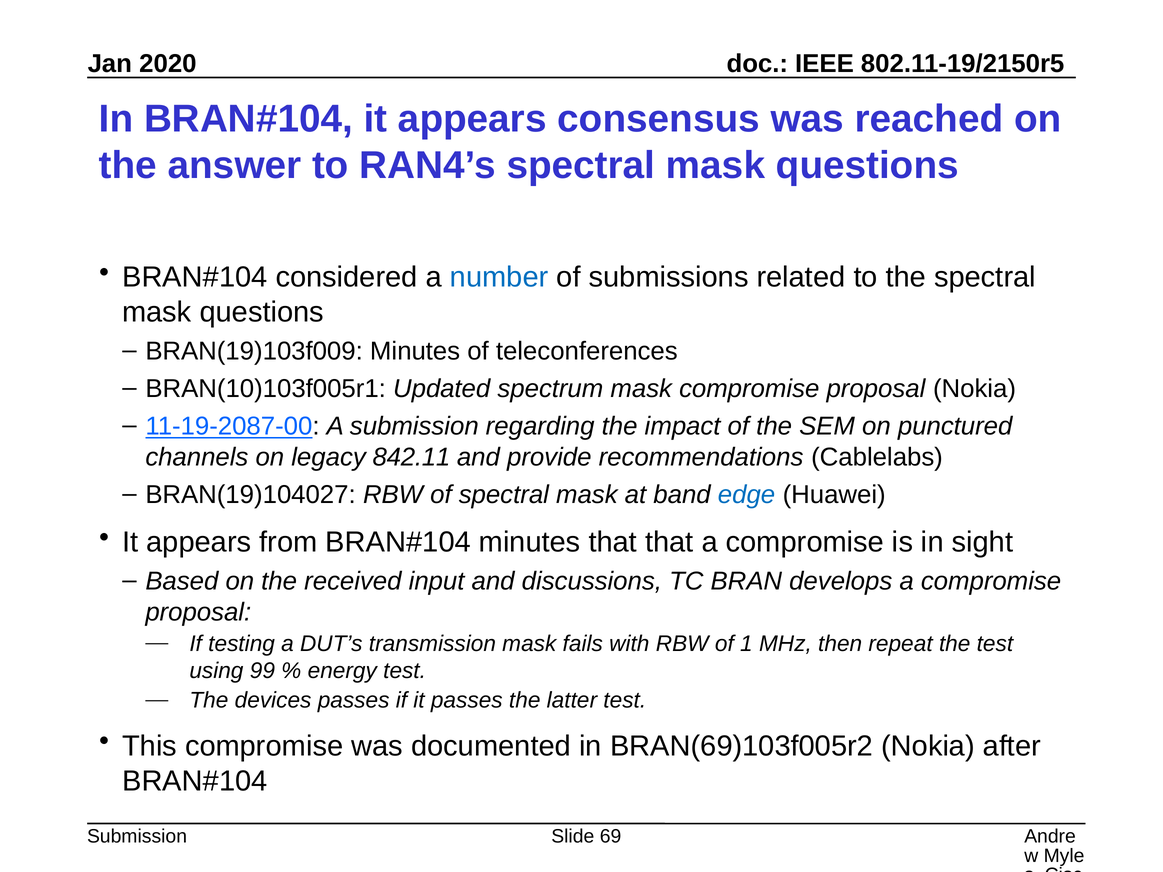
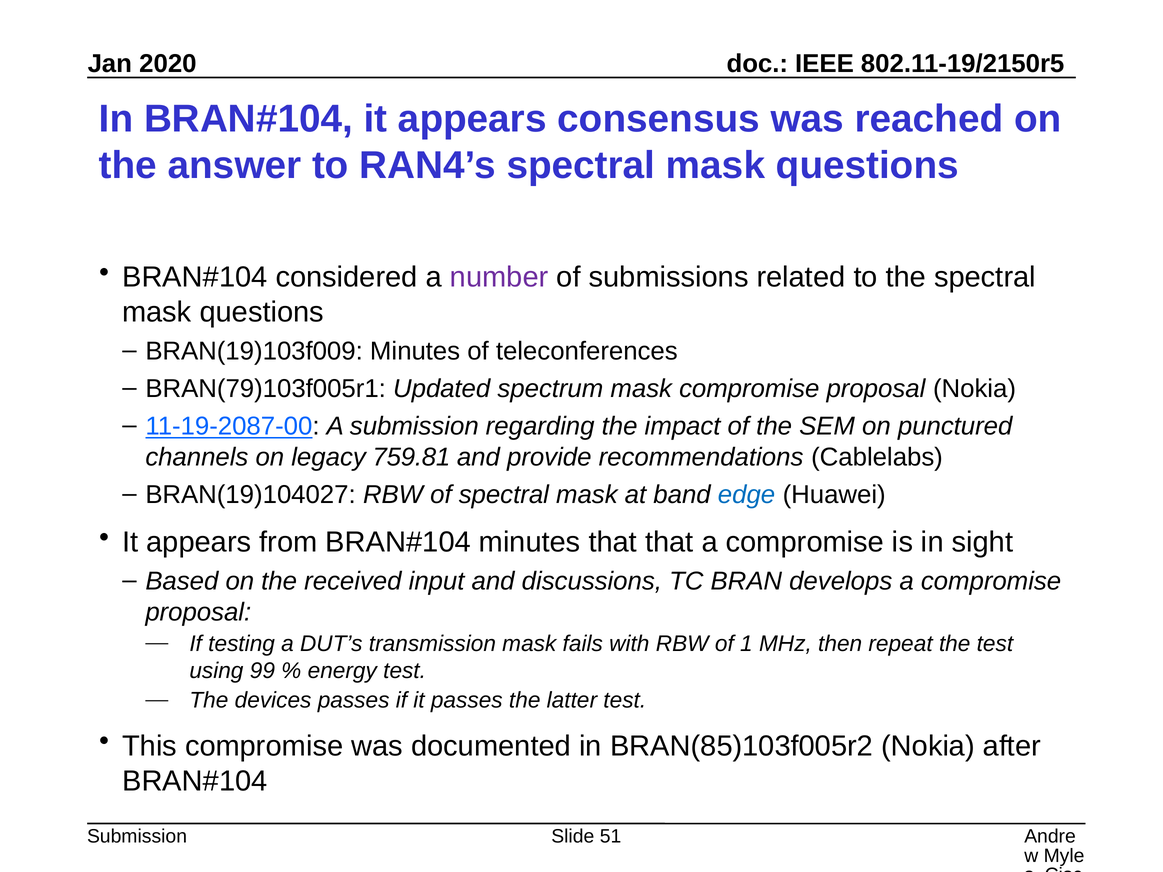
number colour: blue -> purple
BRAN(10)103f005r1: BRAN(10)103f005r1 -> BRAN(79)103f005r1
842.11: 842.11 -> 759.81
BRAN(69)103f005r2: BRAN(69)103f005r2 -> BRAN(85)103f005r2
69: 69 -> 51
